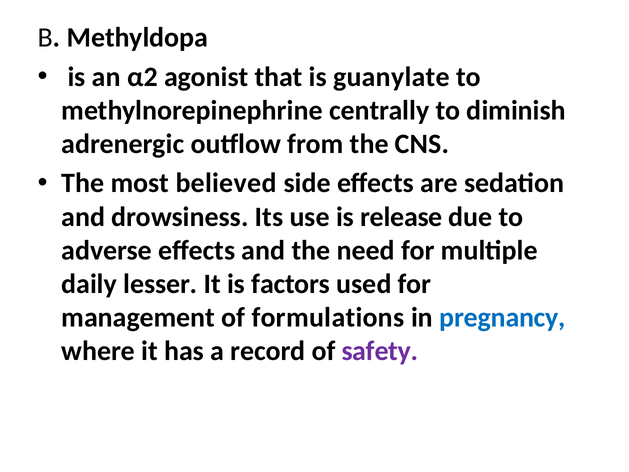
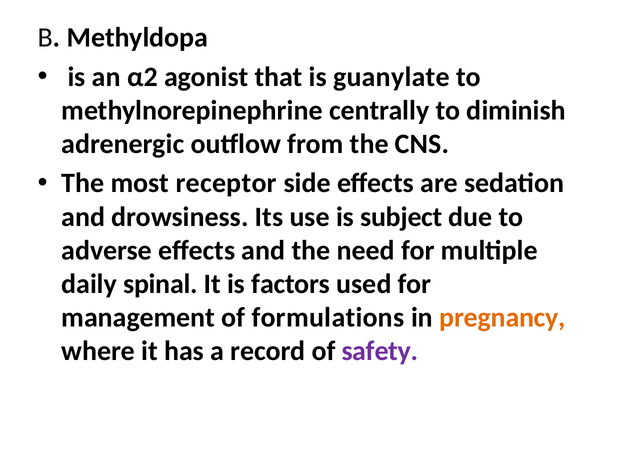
believed: believed -> receptor
release: release -> subject
lesser: lesser -> spinal
pregnancy colour: blue -> orange
